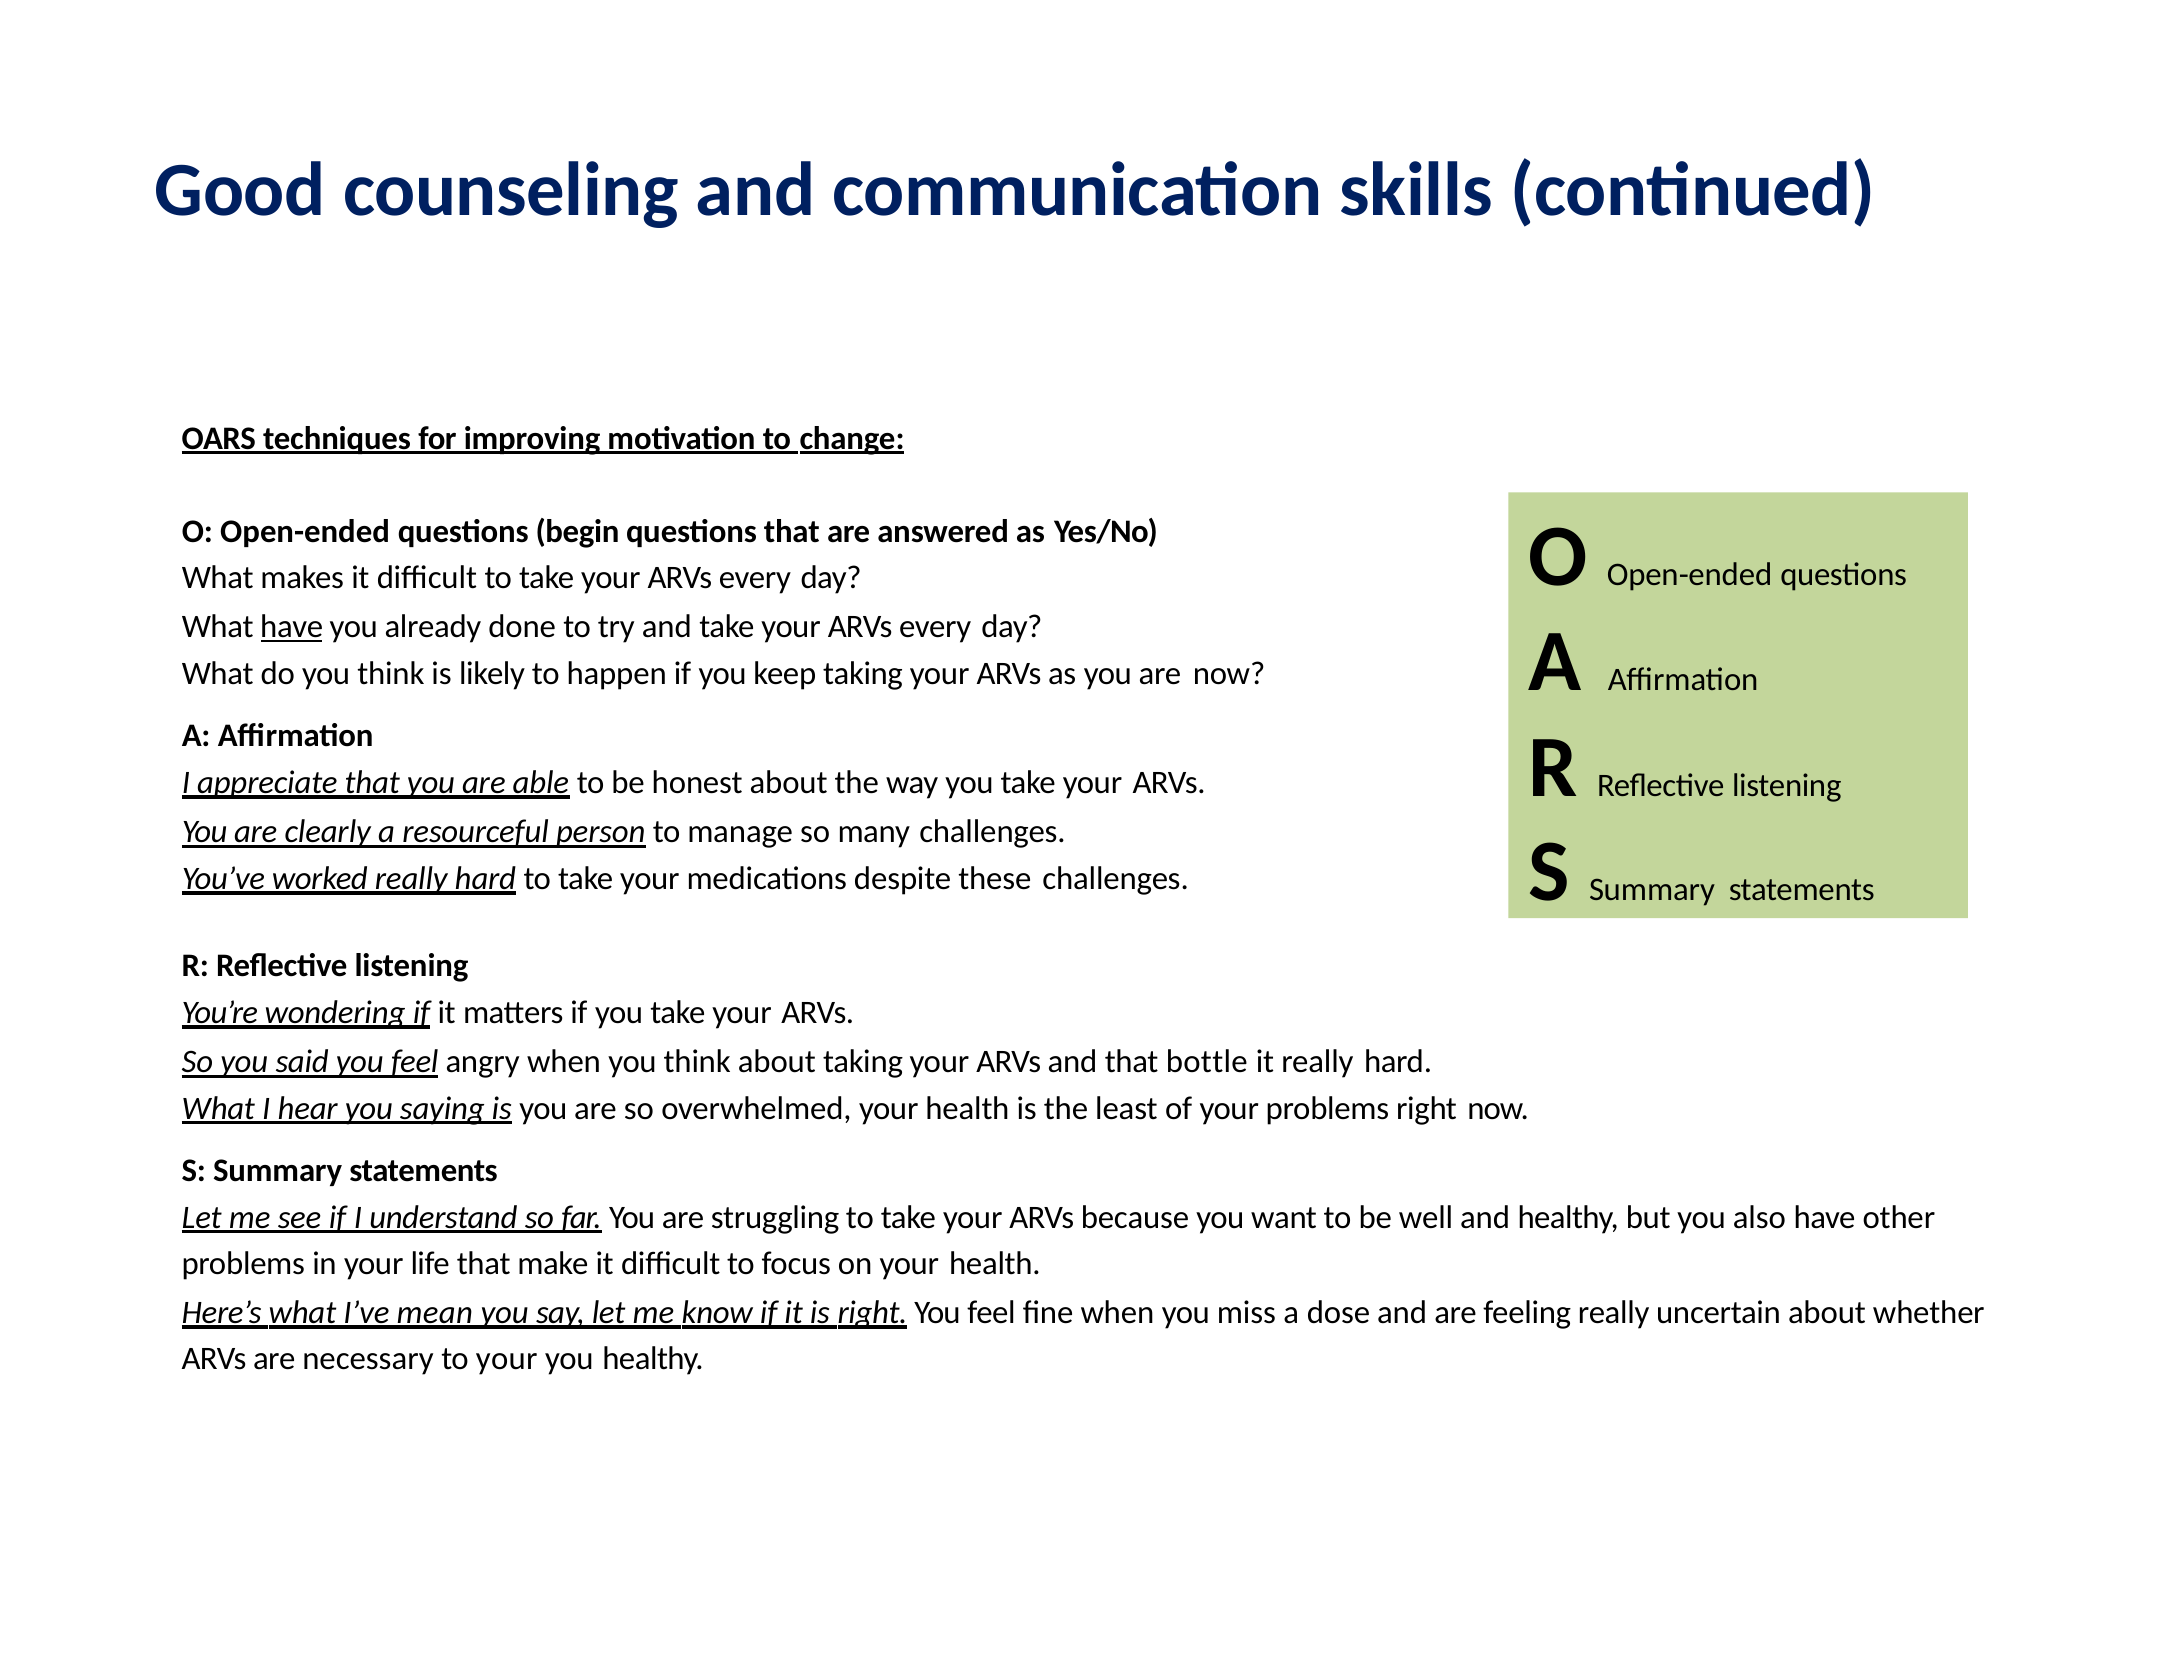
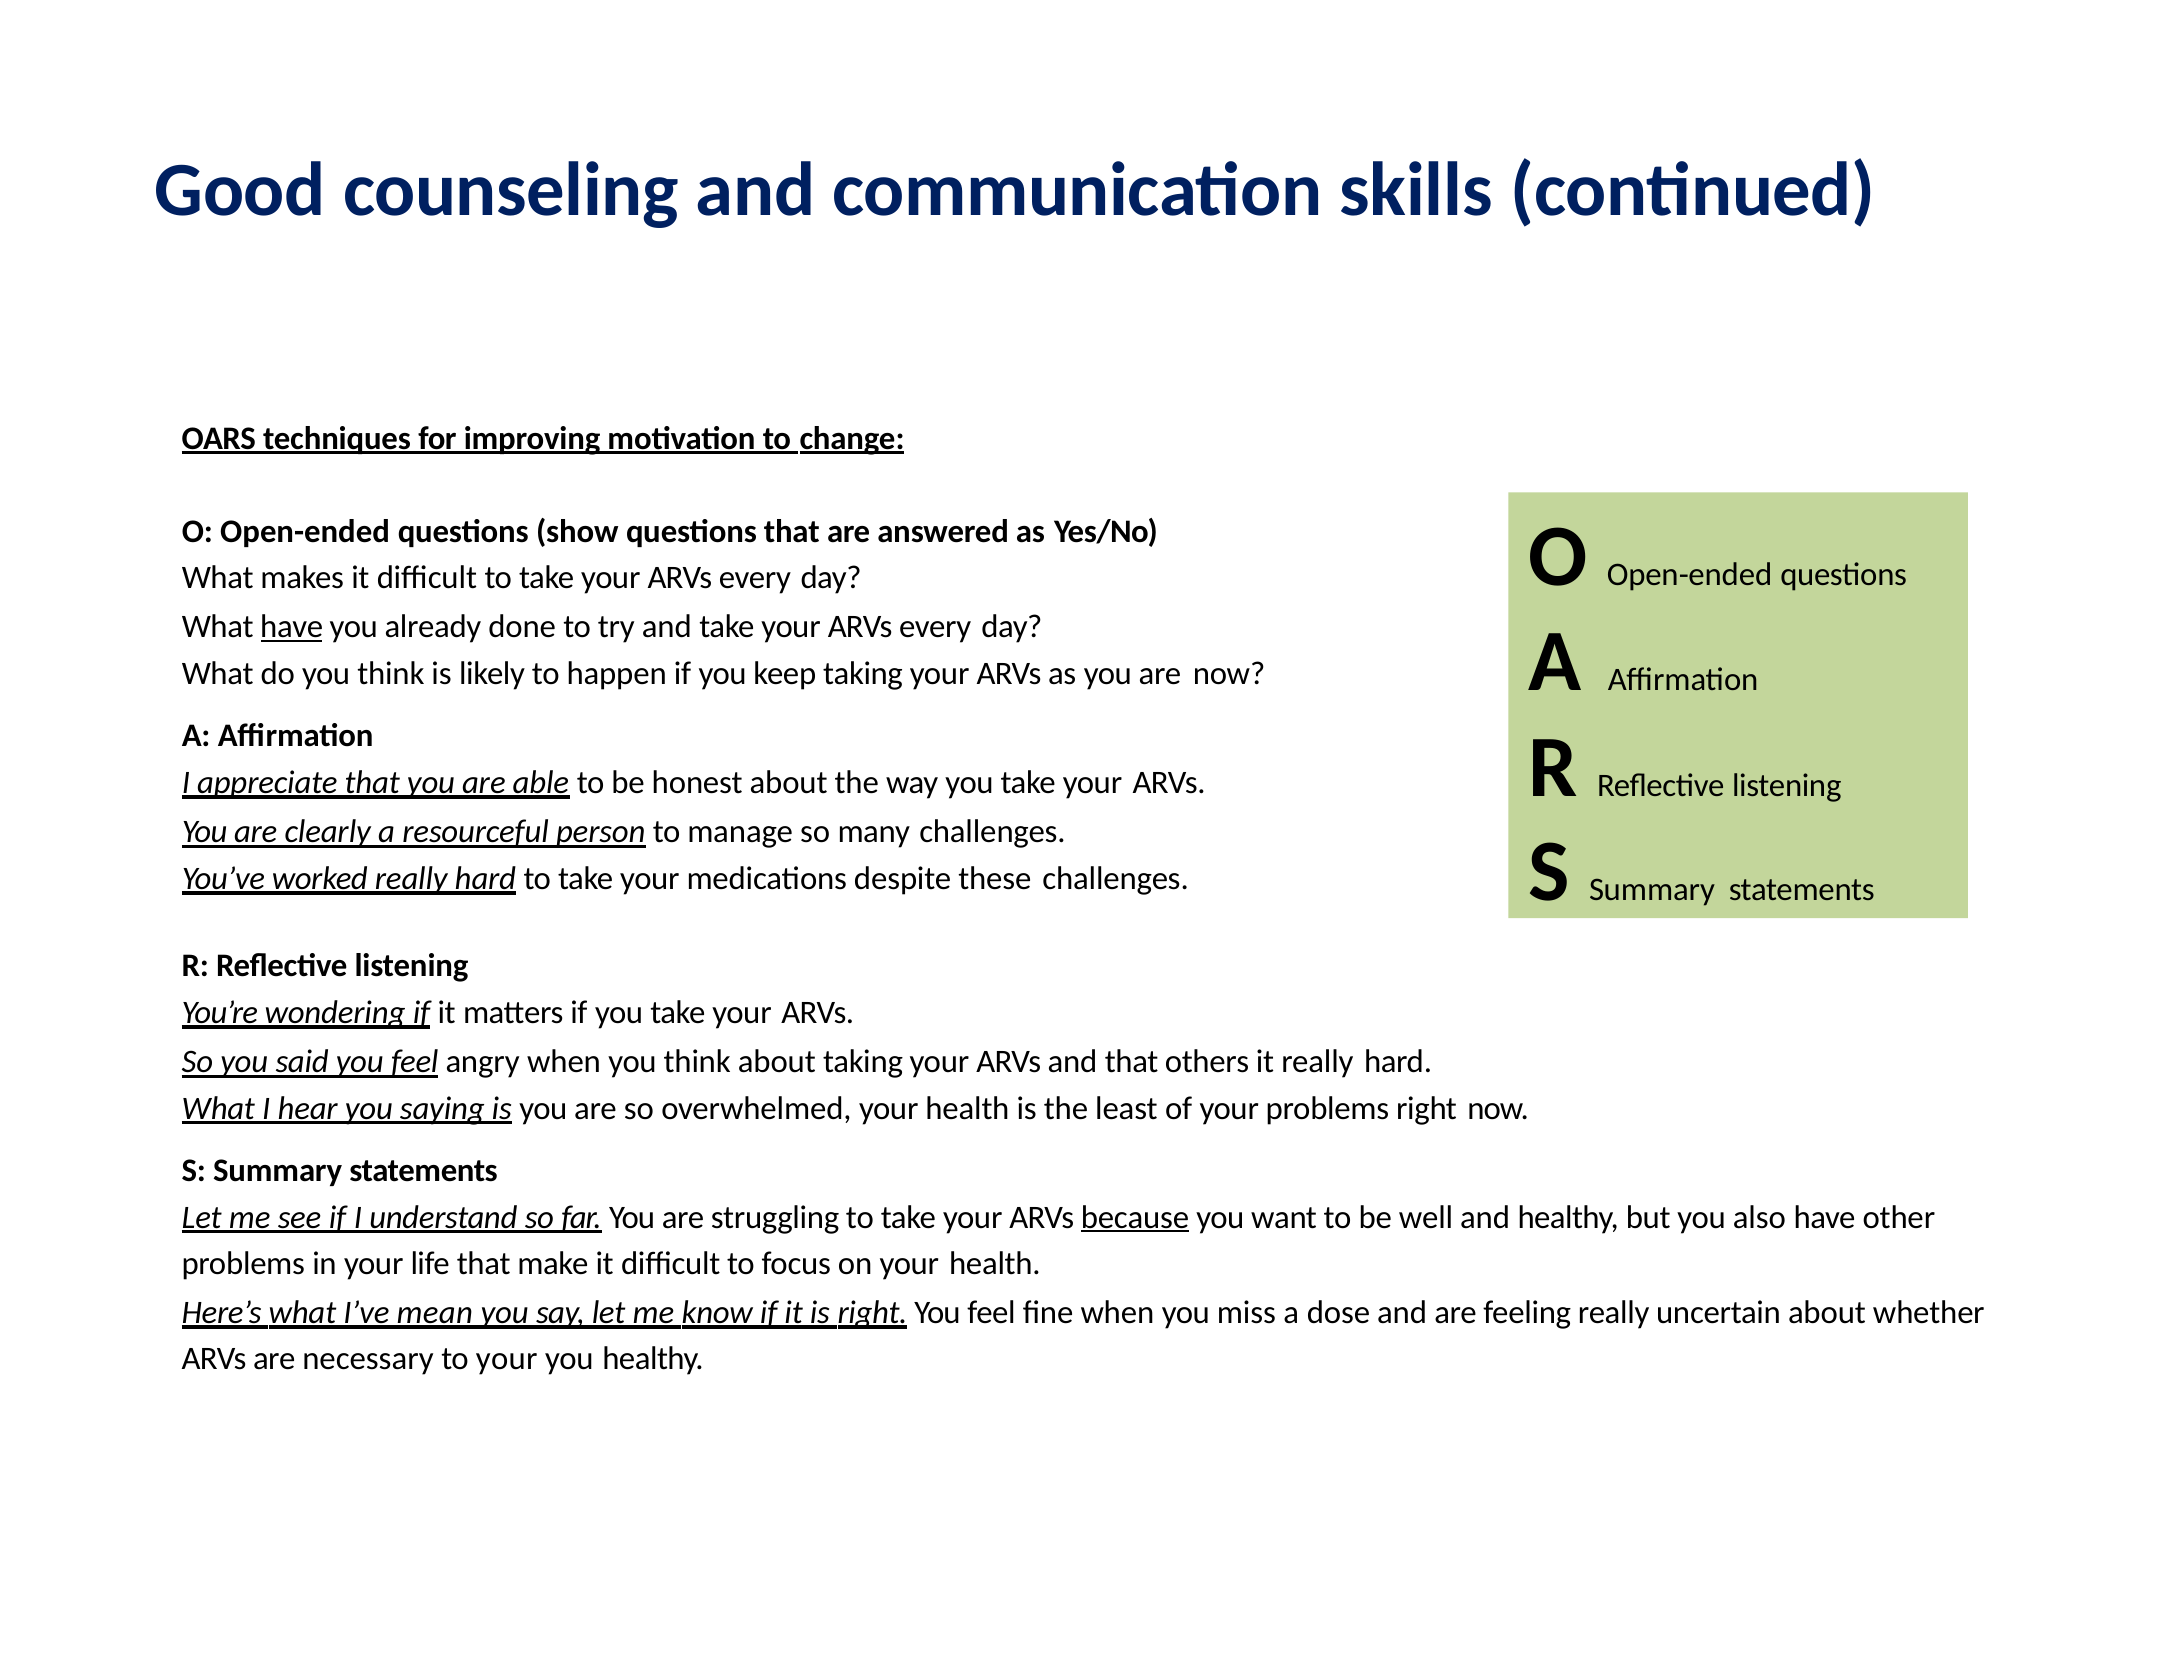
begin: begin -> show
bottle: bottle -> others
because underline: none -> present
